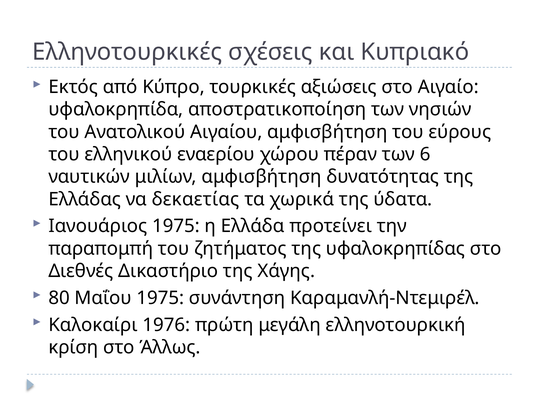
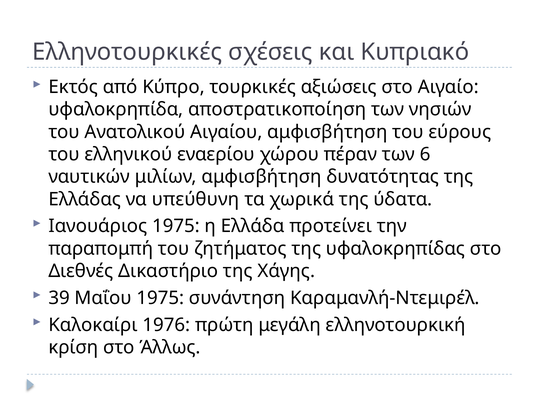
δεκαετίας: δεκαετίας -> υπεύθυνη
80: 80 -> 39
